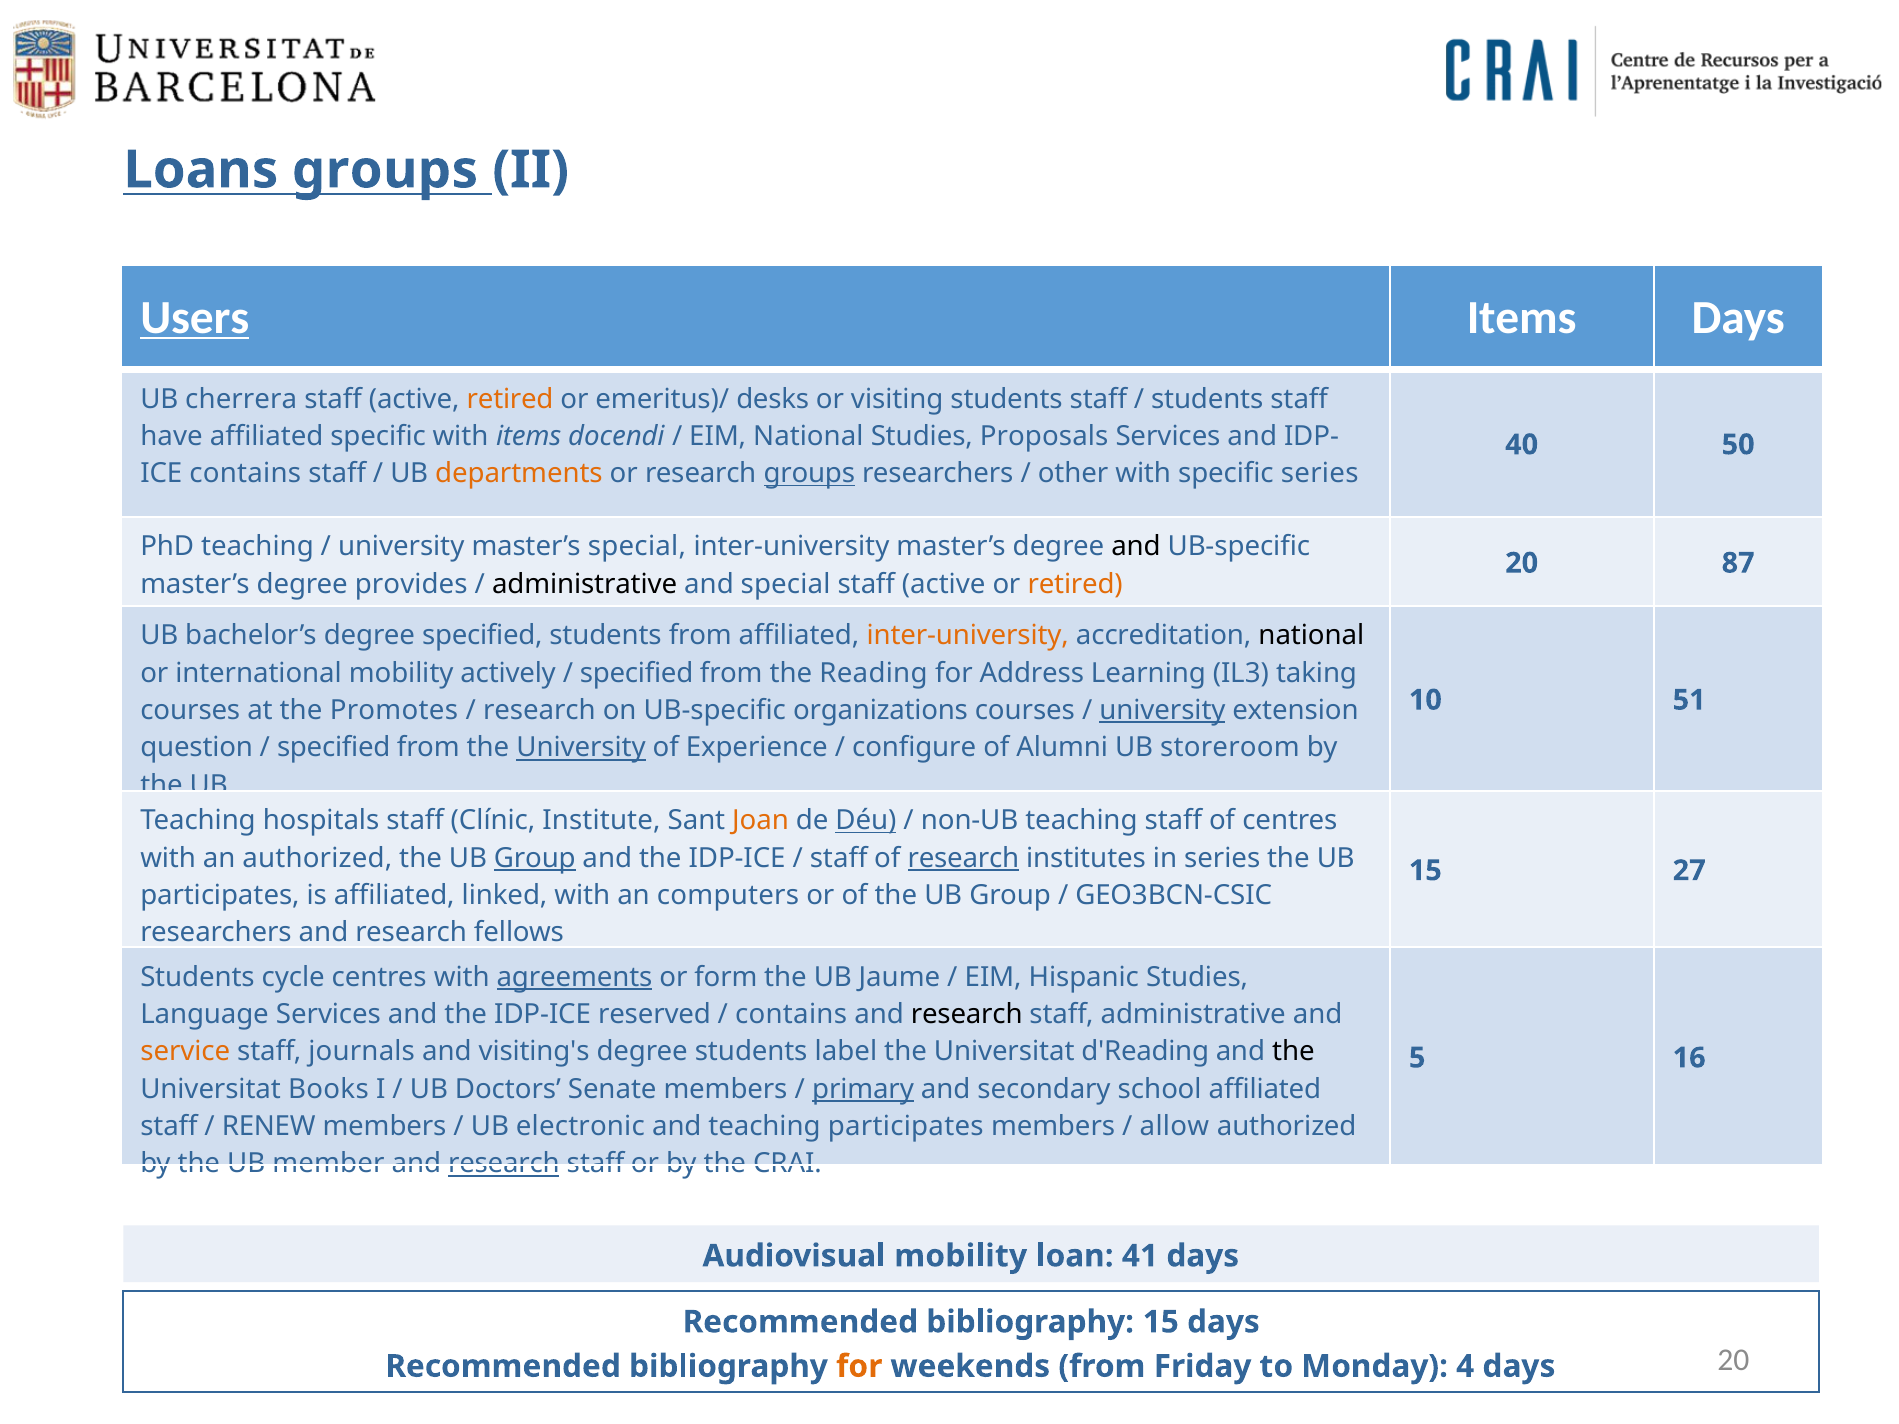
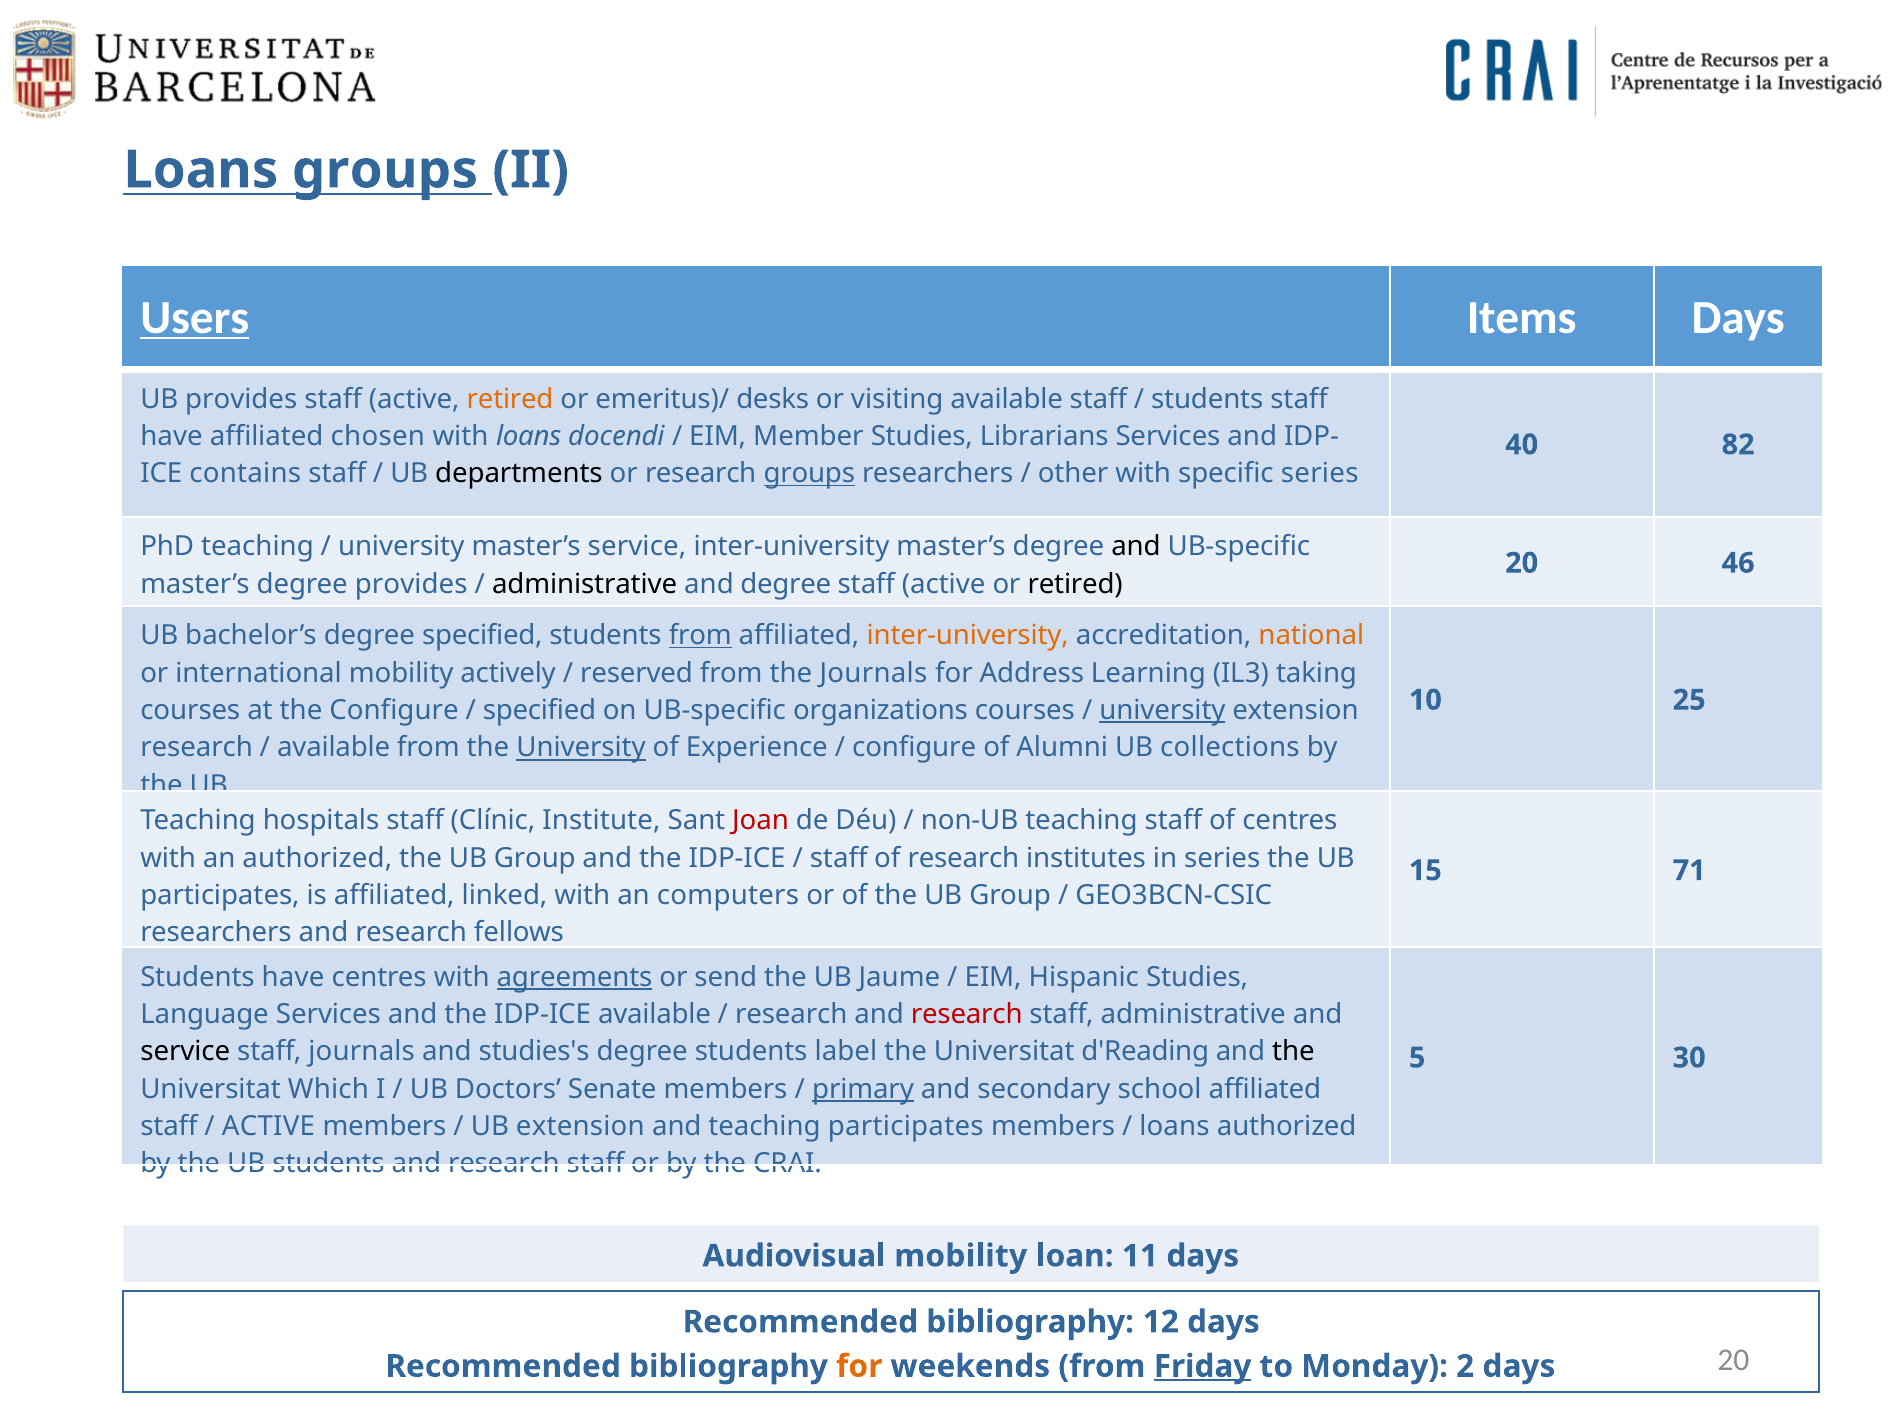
UB cherrera: cherrera -> provides
visiting students: students -> available
affiliated specific: specific -> chosen
with items: items -> loans
EIM National: National -> Member
Proposals: Proposals -> Librarians
50: 50 -> 82
departments colour: orange -> black
master’s special: special -> service
87: 87 -> 46
and special: special -> degree
retired at (1075, 584) colour: orange -> black
from at (700, 636) underline: none -> present
national at (1311, 636) colour: black -> orange
specified at (637, 673): specified -> reserved
the Reading: Reading -> Journals
51: 51 -> 25
the Promotes: Promotes -> Configure
research at (539, 711): research -> specified
question at (197, 748): question -> research
specified at (334, 748): specified -> available
storeroom: storeroom -> collections
Joan colour: orange -> red
Déu underline: present -> none
Group at (535, 858) underline: present -> none
research at (963, 858) underline: present -> none
27: 27 -> 71
Students cycle: cycle -> have
form: form -> send
IDP-ICE reserved: reserved -> available
contains at (791, 1014): contains -> research
research at (967, 1014) colour: black -> red
service at (185, 1052) colour: orange -> black
visiting's: visiting's -> studies's
16: 16 -> 30
Books: Books -> Which
RENEW at (269, 1127): RENEW -> ACTIVE
UB electronic: electronic -> extension
allow at (1174, 1127): allow -> loans
UB member: member -> students
research at (504, 1164) underline: present -> none
41: 41 -> 11
bibliography 15: 15 -> 12
Friday underline: none -> present
4: 4 -> 2
